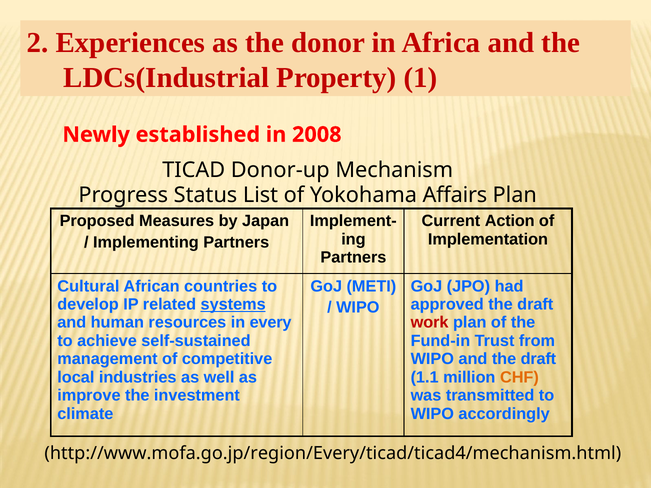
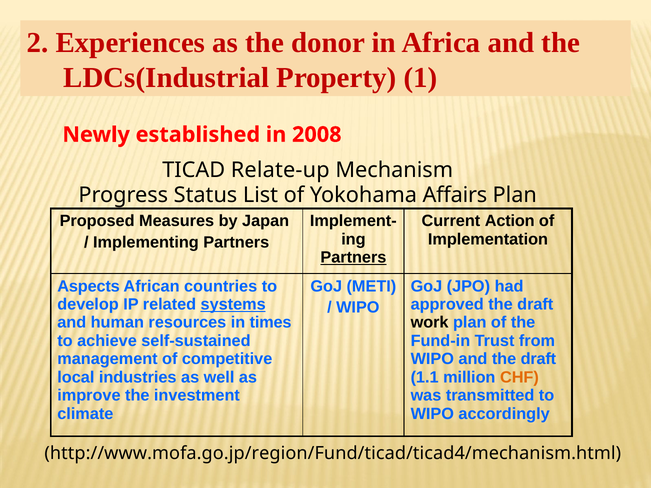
Donor-up: Donor-up -> Relate-up
Partners at (353, 258) underline: none -> present
Cultural: Cultural -> Aspects
every: every -> times
work colour: red -> black
http://www.mofa.go.jp/region/Every/ticad/ticad4/mechanism.html: http://www.mofa.go.jp/region/Every/ticad/ticad4/mechanism.html -> http://www.mofa.go.jp/region/Fund/ticad/ticad4/mechanism.html
